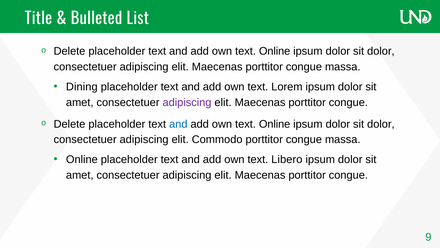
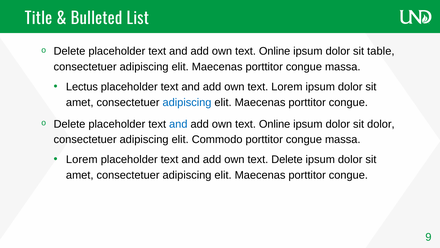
dolor at (381, 51): dolor -> table
Dining: Dining -> Lectus
adipiscing at (187, 102) colour: purple -> blue
Online at (82, 159): Online -> Lorem
text Libero: Libero -> Delete
